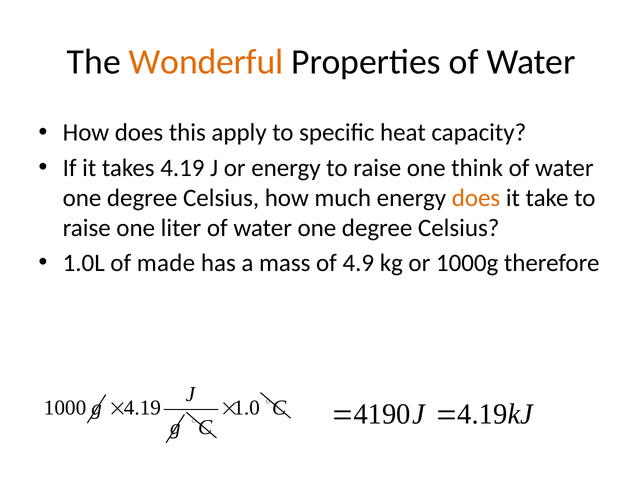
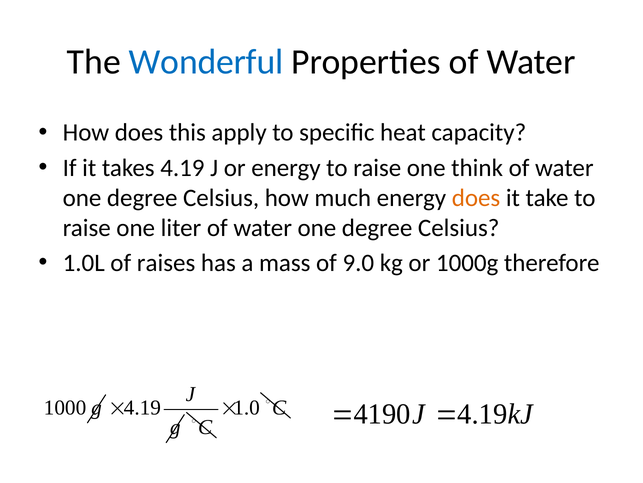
Wonderful colour: orange -> blue
made: made -> raises
4.9: 4.9 -> 9.0
